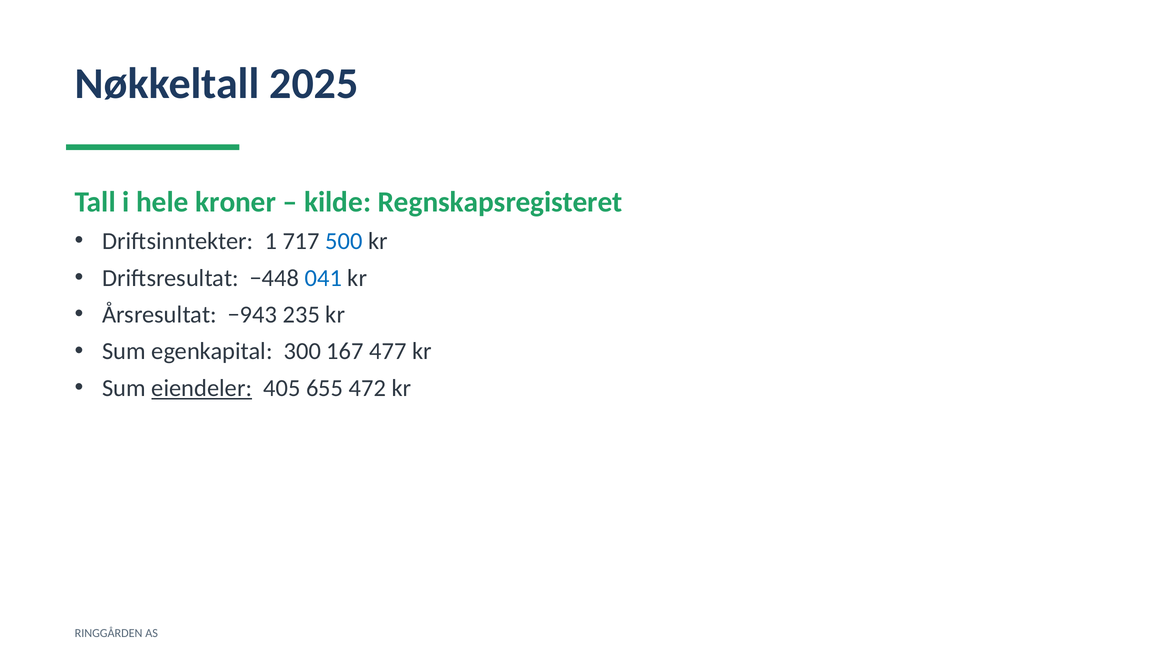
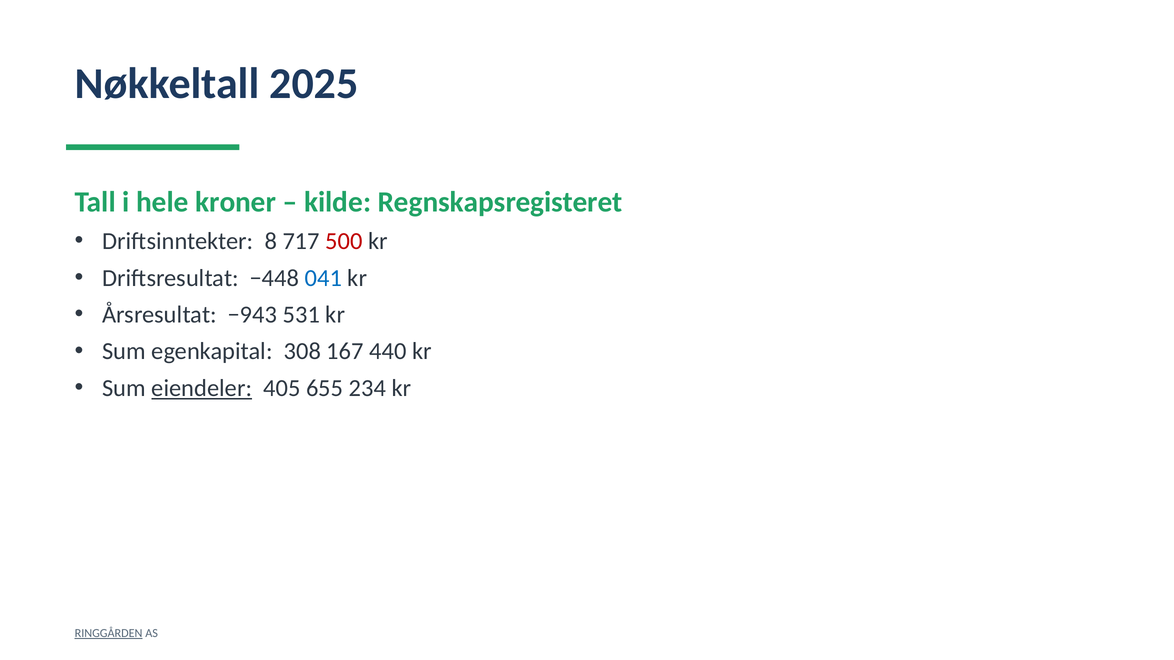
1: 1 -> 8
500 colour: blue -> red
235: 235 -> 531
300: 300 -> 308
477: 477 -> 440
472: 472 -> 234
RINGGÅRDEN underline: none -> present
